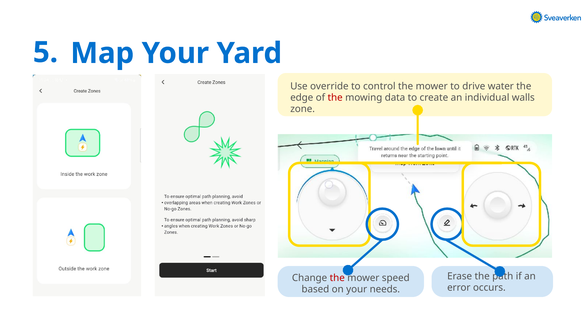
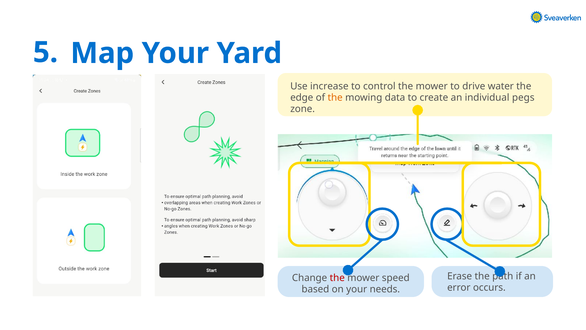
override: override -> increase
the at (335, 97) colour: red -> orange
walls: walls -> pegs
